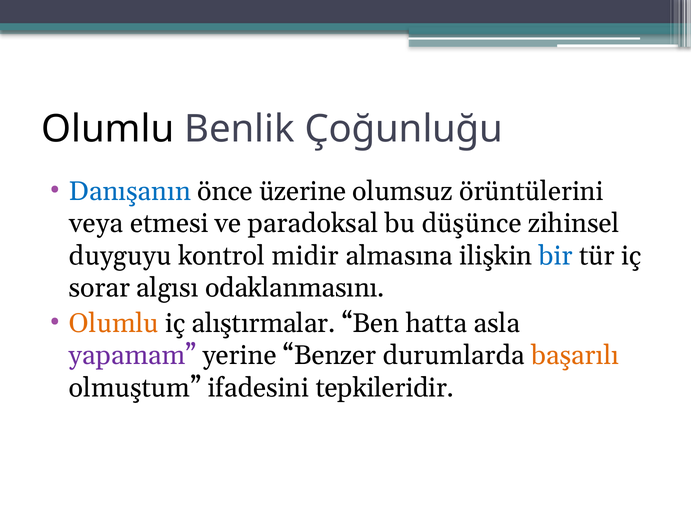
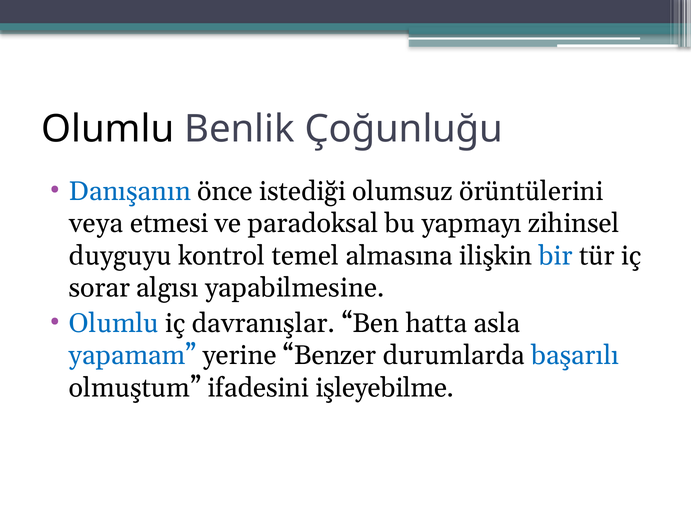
üzerine: üzerine -> istediği
düşünce: düşünce -> yapmayı
midir: midir -> temel
odaklanmasını: odaklanmasını -> yapabilmesine
Olumlu at (114, 323) colour: orange -> blue
alıştırmalar: alıştırmalar -> davranışlar
yapamam colour: purple -> blue
başarılı colour: orange -> blue
tepkileridir: tepkileridir -> işleyebilme
